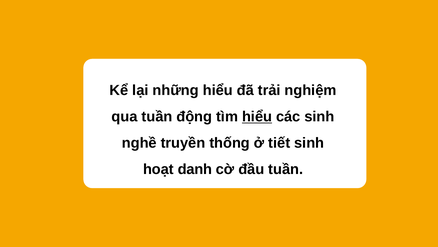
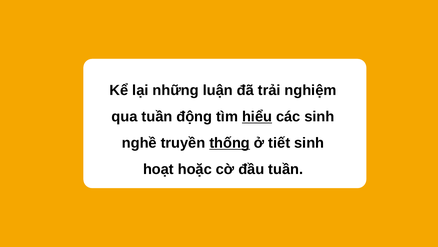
những hiểu: hiểu -> luận
thống underline: none -> present
danh: danh -> hoặc
